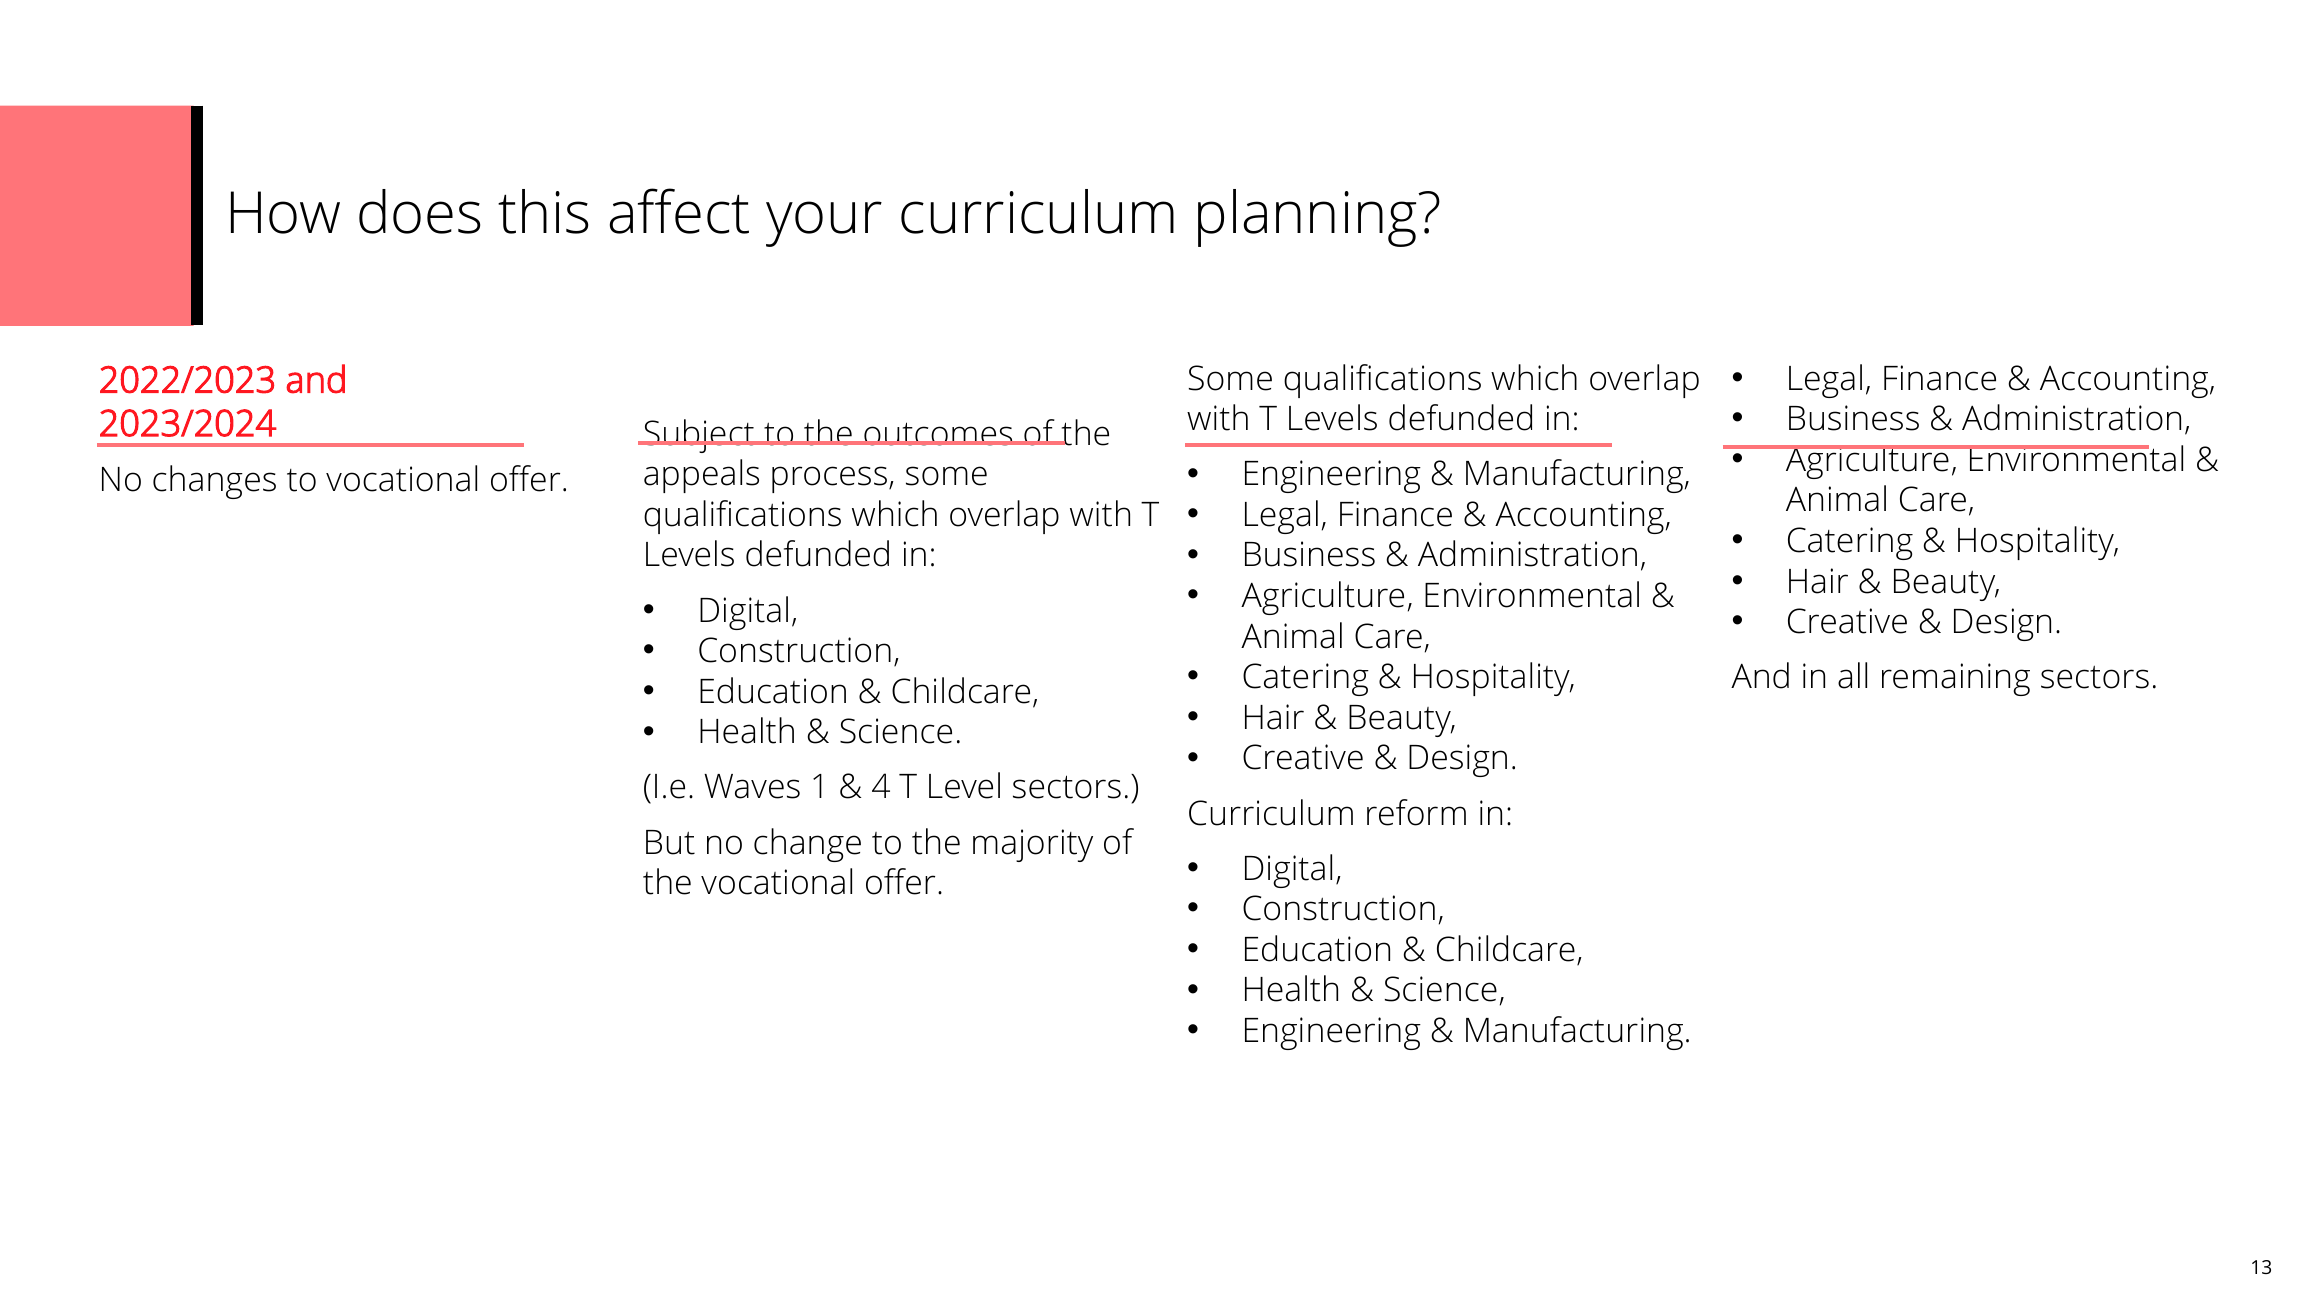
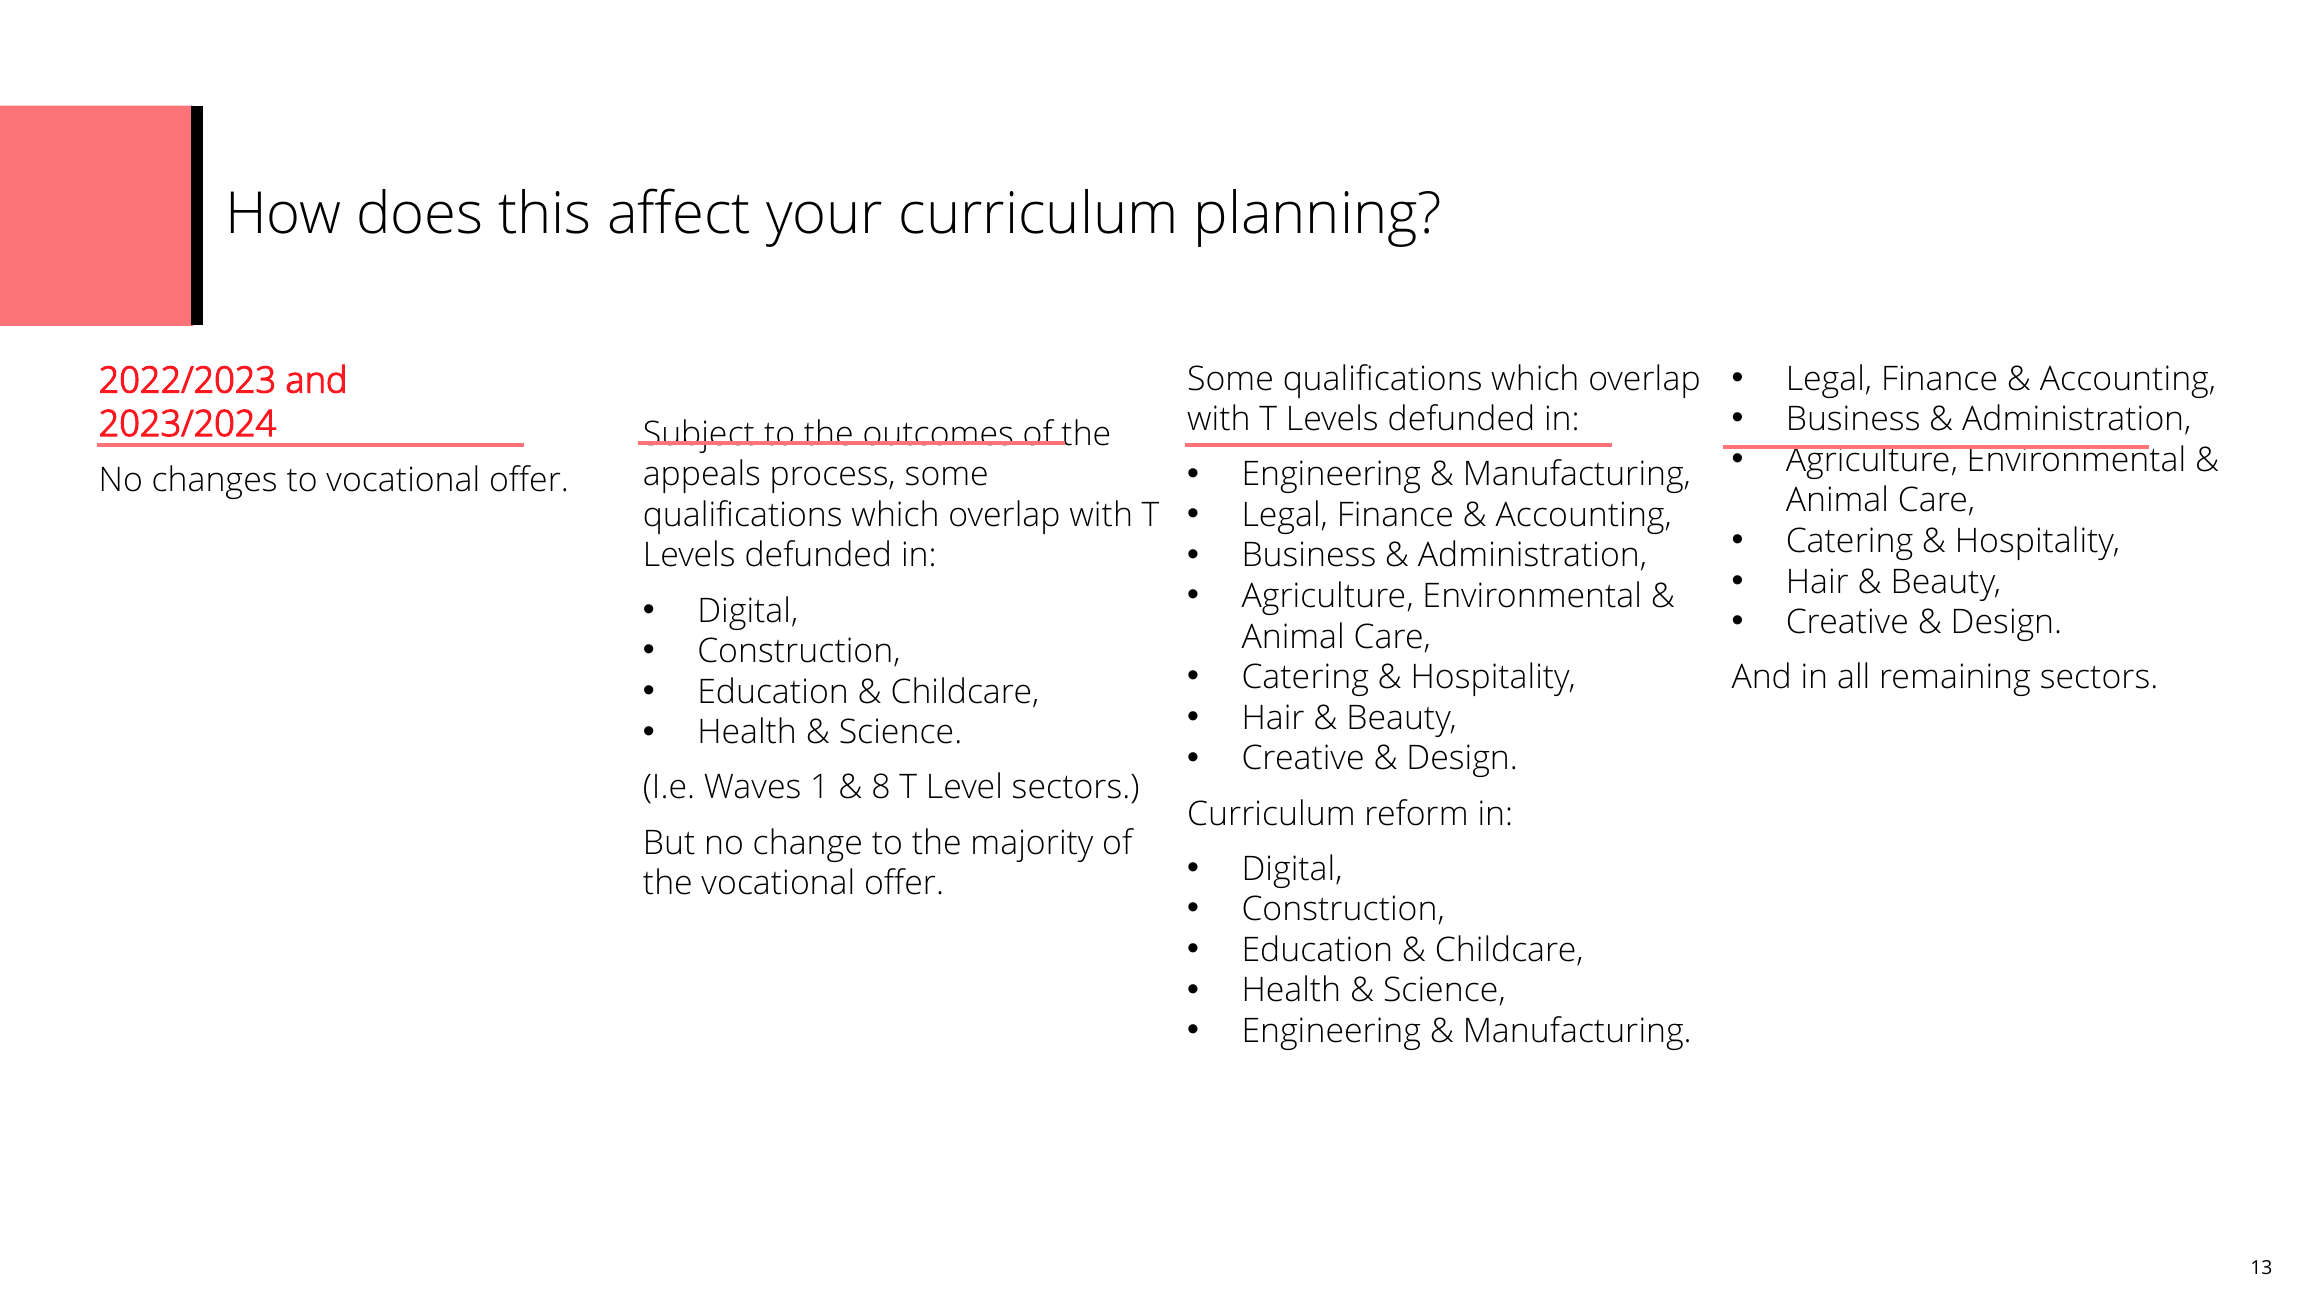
4: 4 -> 8
